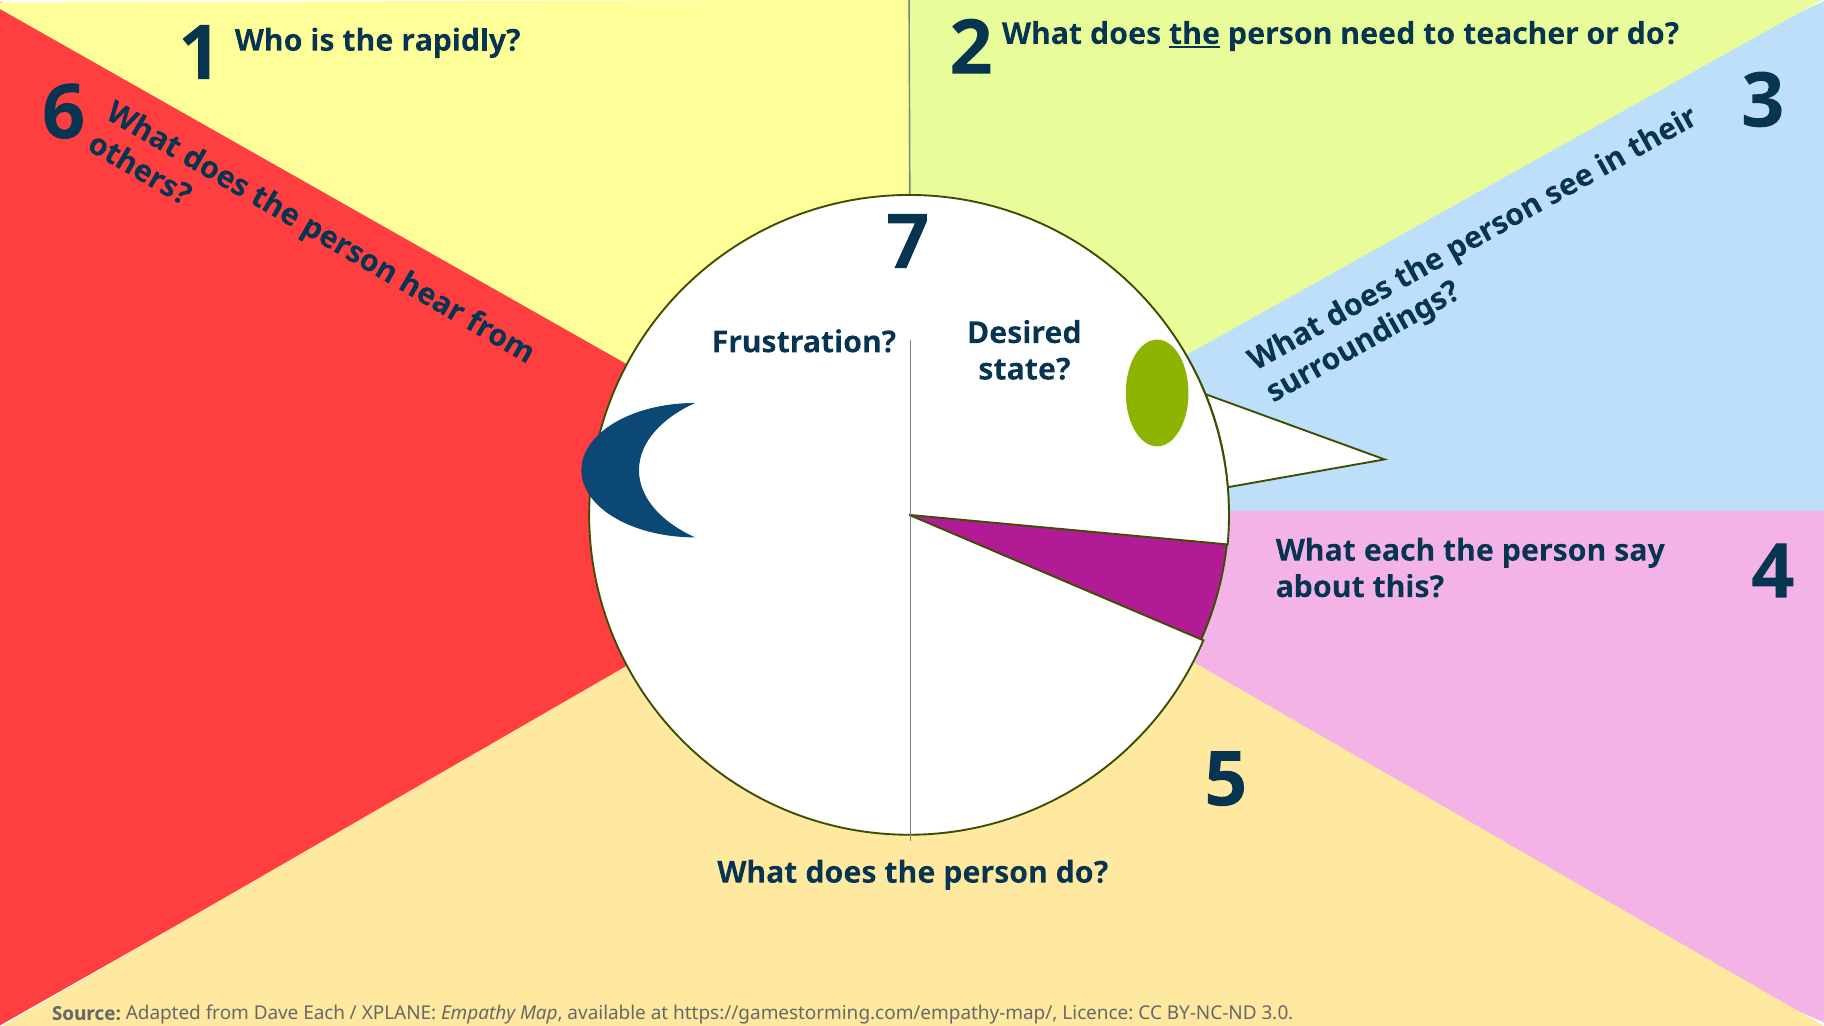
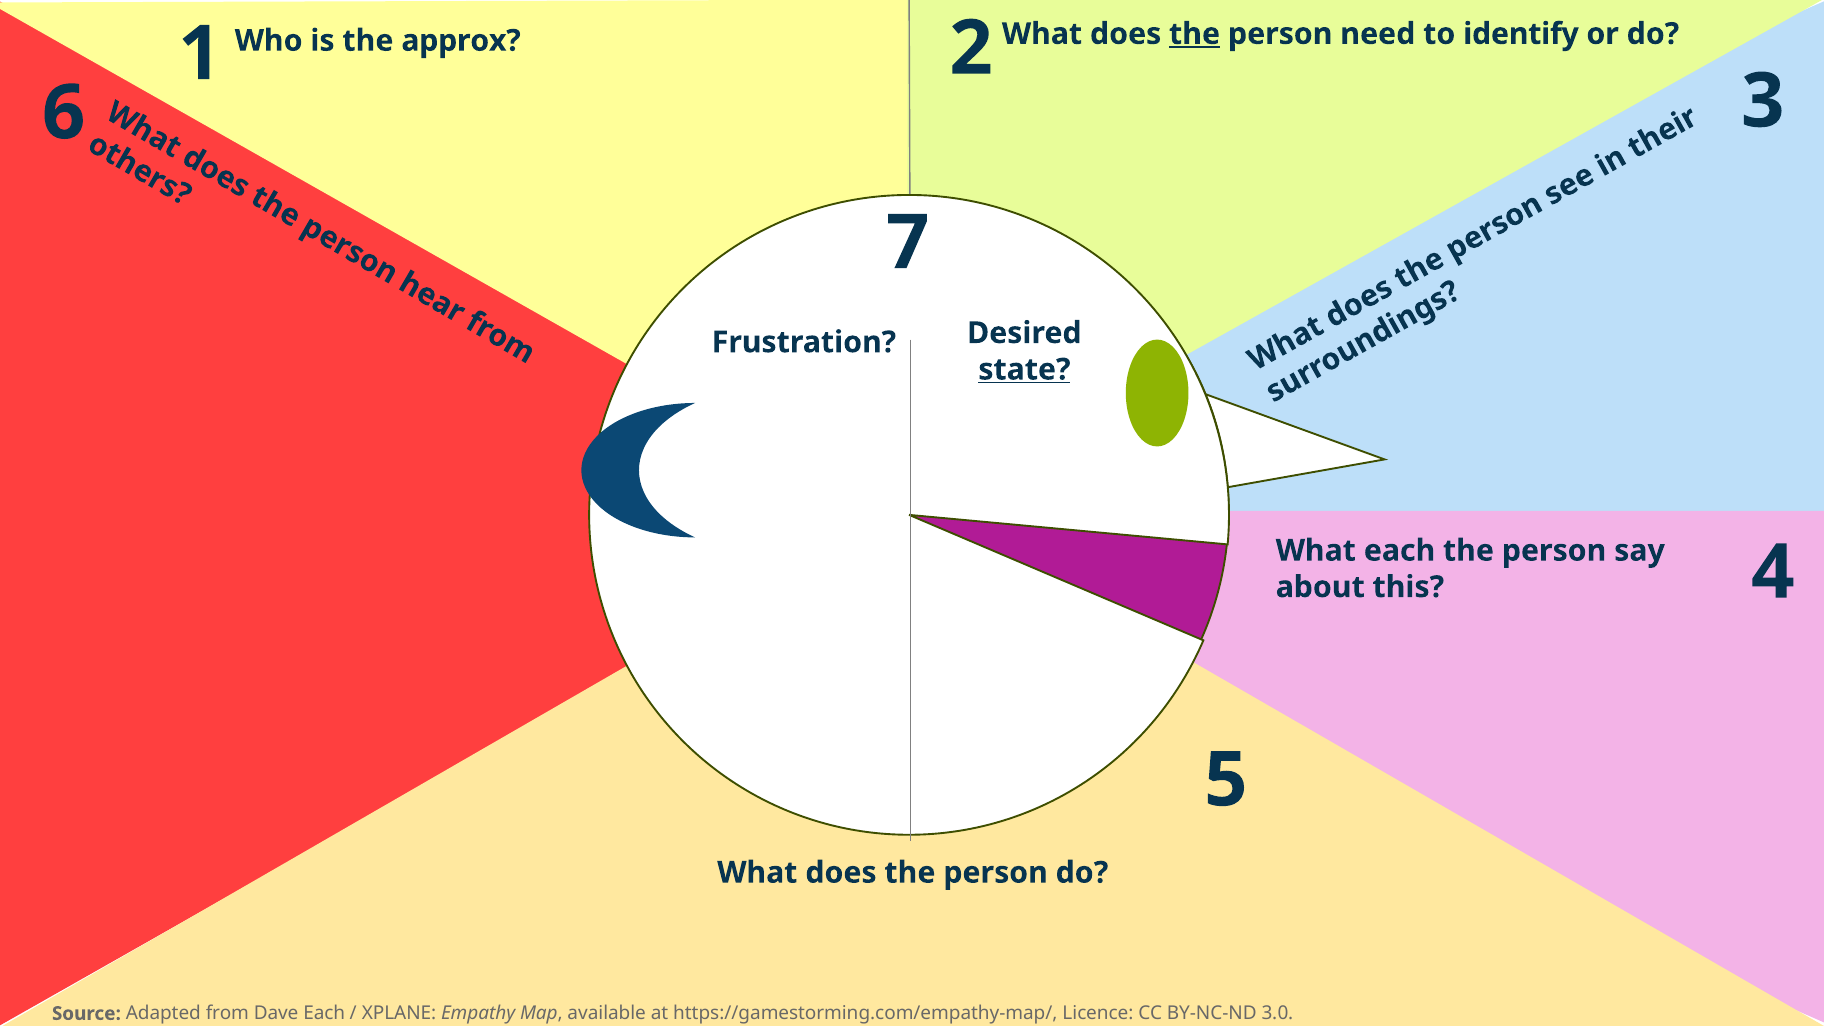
teacher: teacher -> identify
rapidly: rapidly -> approx
state underline: none -> present
